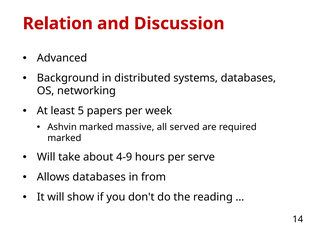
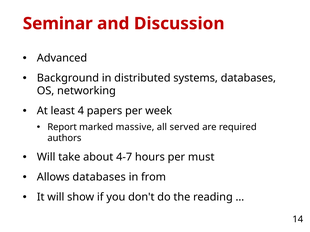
Relation: Relation -> Seminar
5: 5 -> 4
Ashvin: Ashvin -> Report
marked at (64, 138): marked -> authors
4-9: 4-9 -> 4-7
serve: serve -> must
